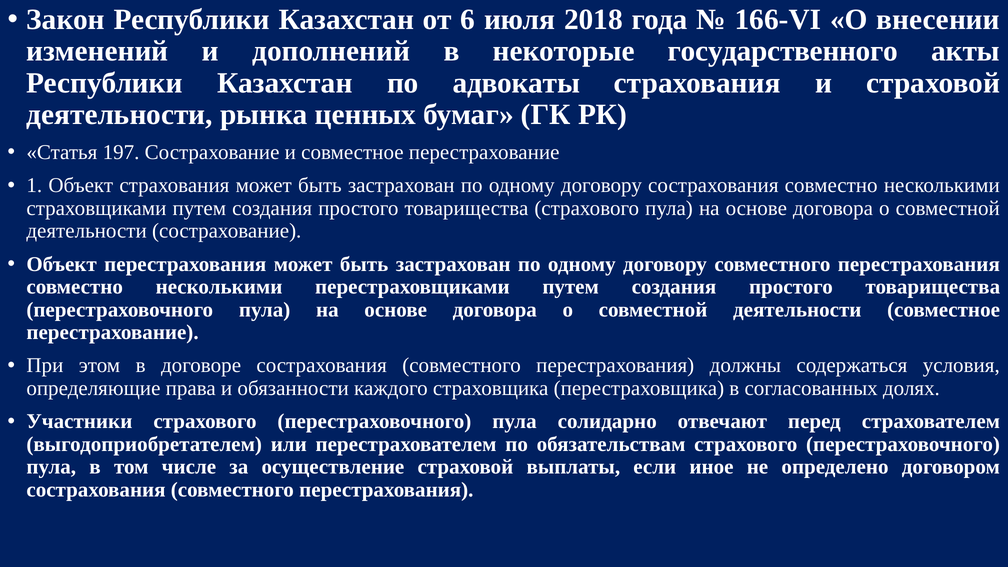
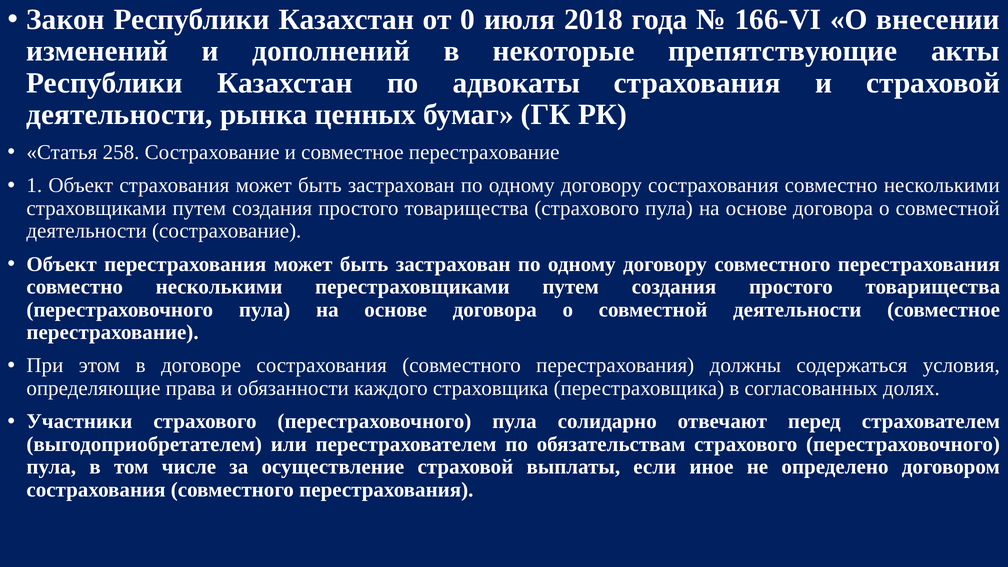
6: 6 -> 0
государственного: государственного -> препятствующие
197: 197 -> 258
